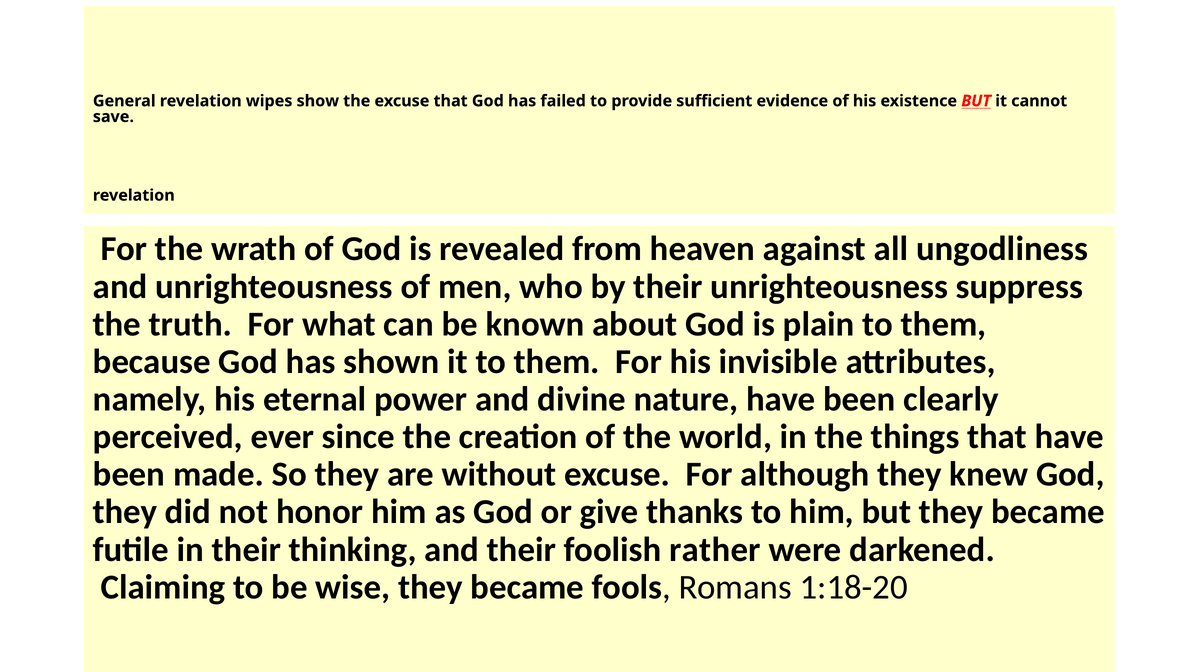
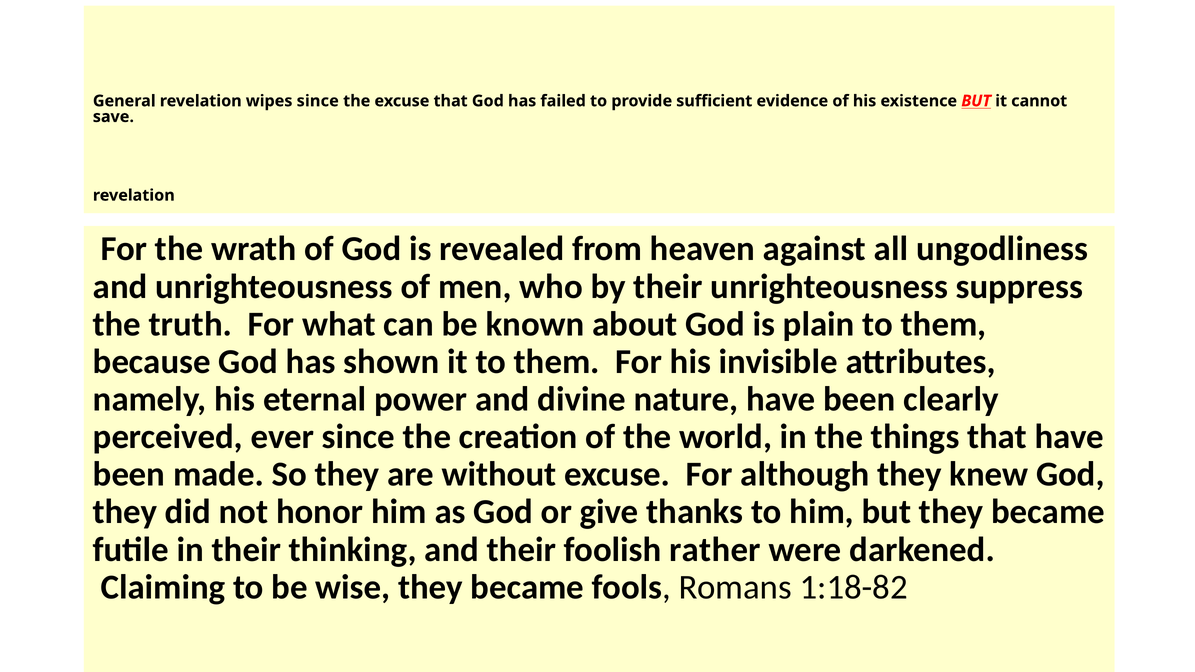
wipes show: show -> since
1:18-20: 1:18-20 -> 1:18-82
